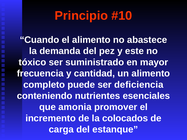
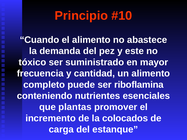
deficiencia: deficiencia -> riboflamina
amonia: amonia -> plantas
